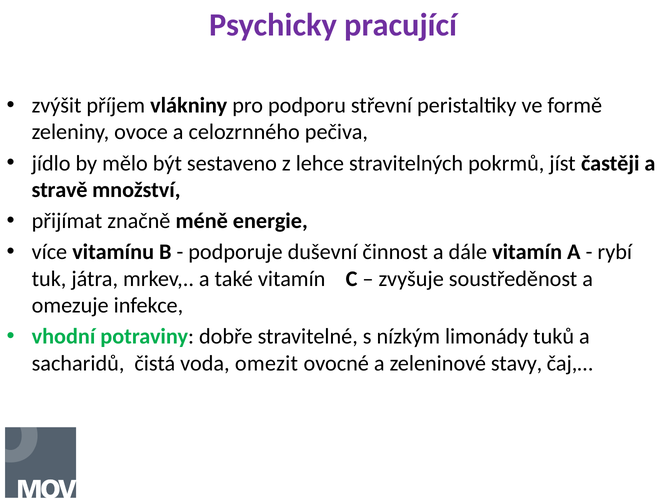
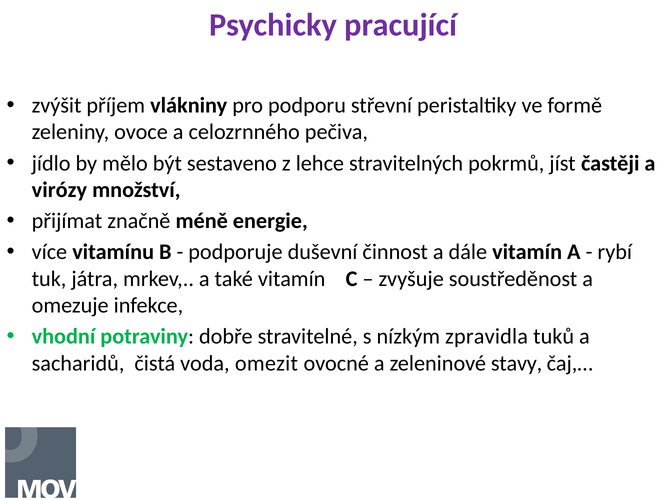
stravě: stravě -> virózy
limonády: limonády -> zpravidla
